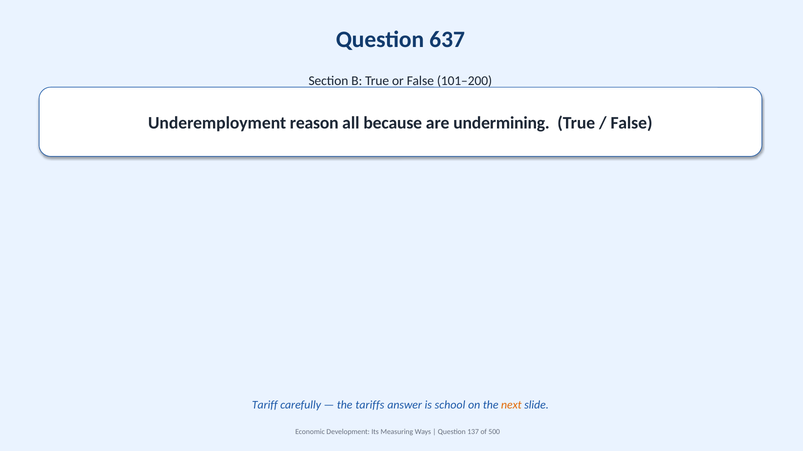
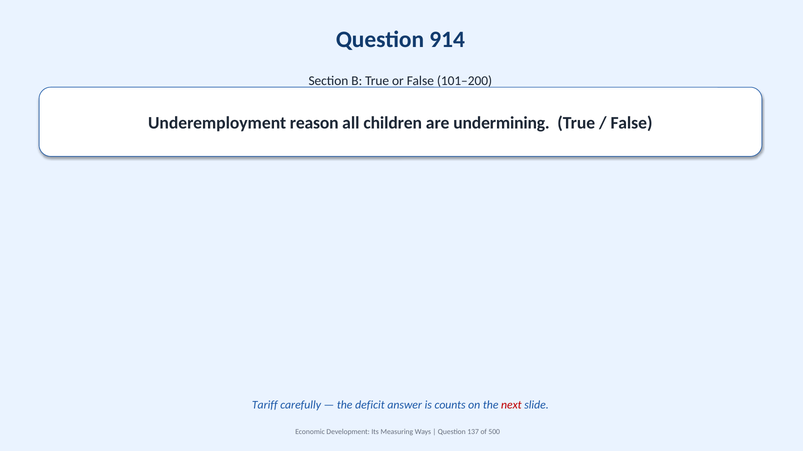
637: 637 -> 914
because: because -> children
tariffs: tariffs -> deficit
school: school -> counts
next colour: orange -> red
